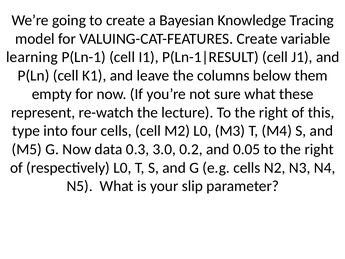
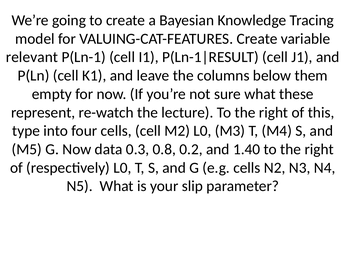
learning: learning -> relevant
3.0: 3.0 -> 0.8
0.05: 0.05 -> 1.40
